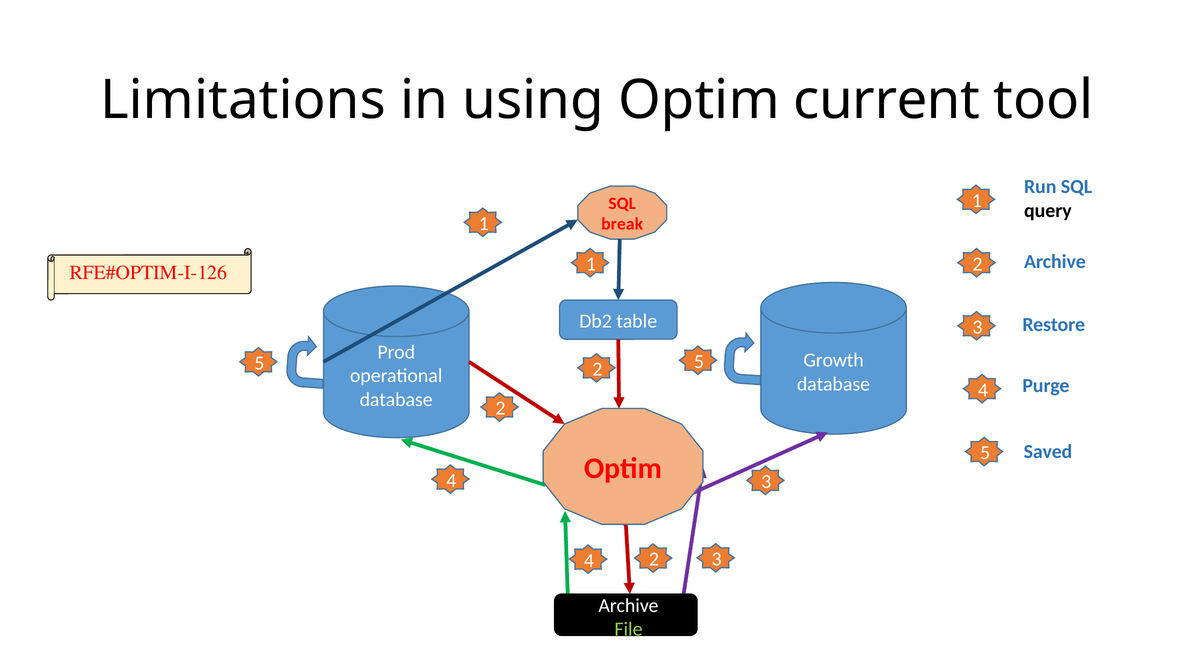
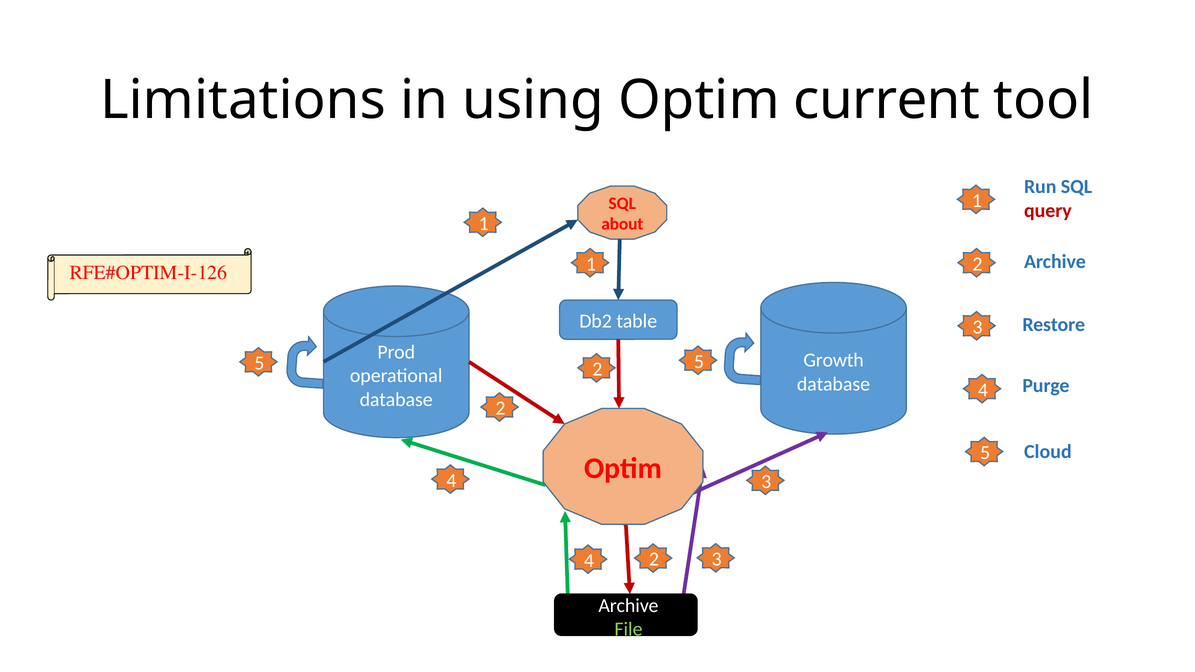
query colour: black -> red
break: break -> about
Saved: Saved -> Cloud
